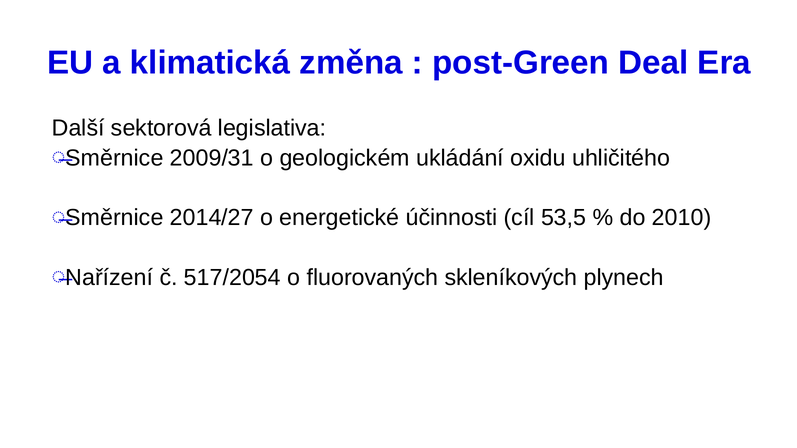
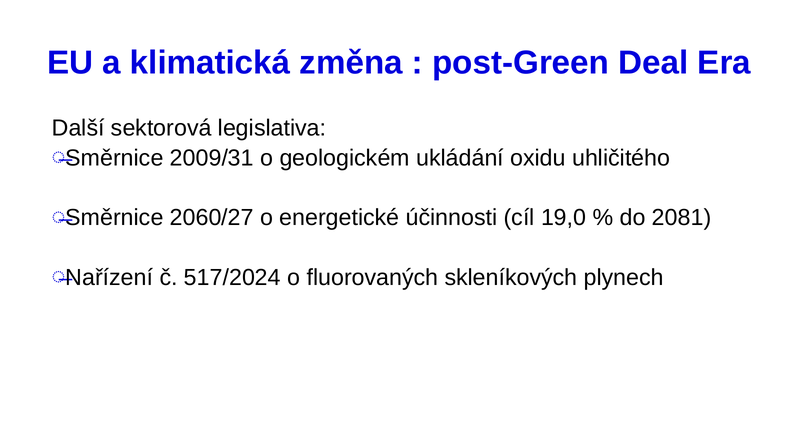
2014/27: 2014/27 -> 2060/27
53,5: 53,5 -> 19,0
2010: 2010 -> 2081
517/2054: 517/2054 -> 517/2024
